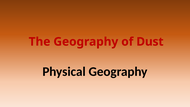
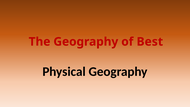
Dust: Dust -> Best
